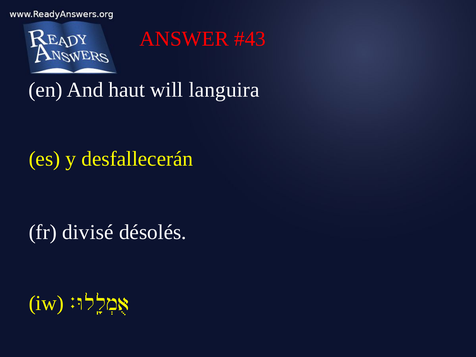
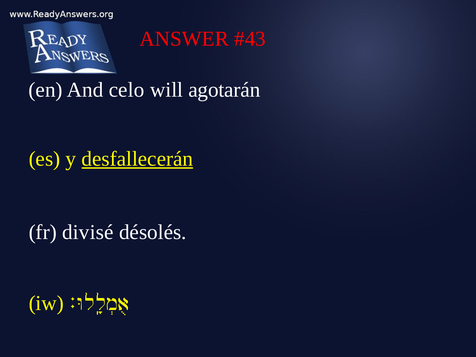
haut: haut -> celo
languira: languira -> agotarán
desfallecerán underline: none -> present
